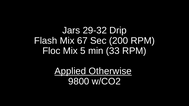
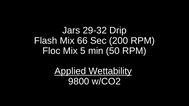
67: 67 -> 66
33: 33 -> 50
Otherwise: Otherwise -> Wettability
